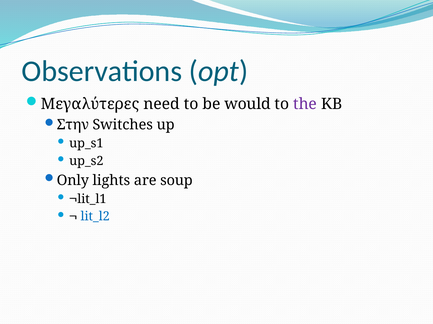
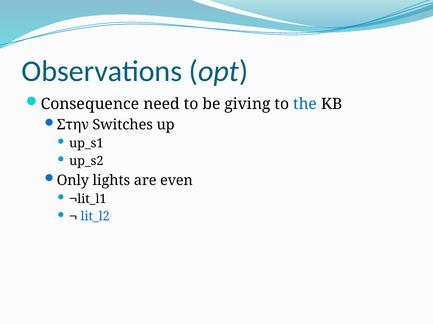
Μεγαλύτερες: Μεγαλύτερες -> Consequence
would: would -> giving
the colour: purple -> blue
soup: soup -> even
